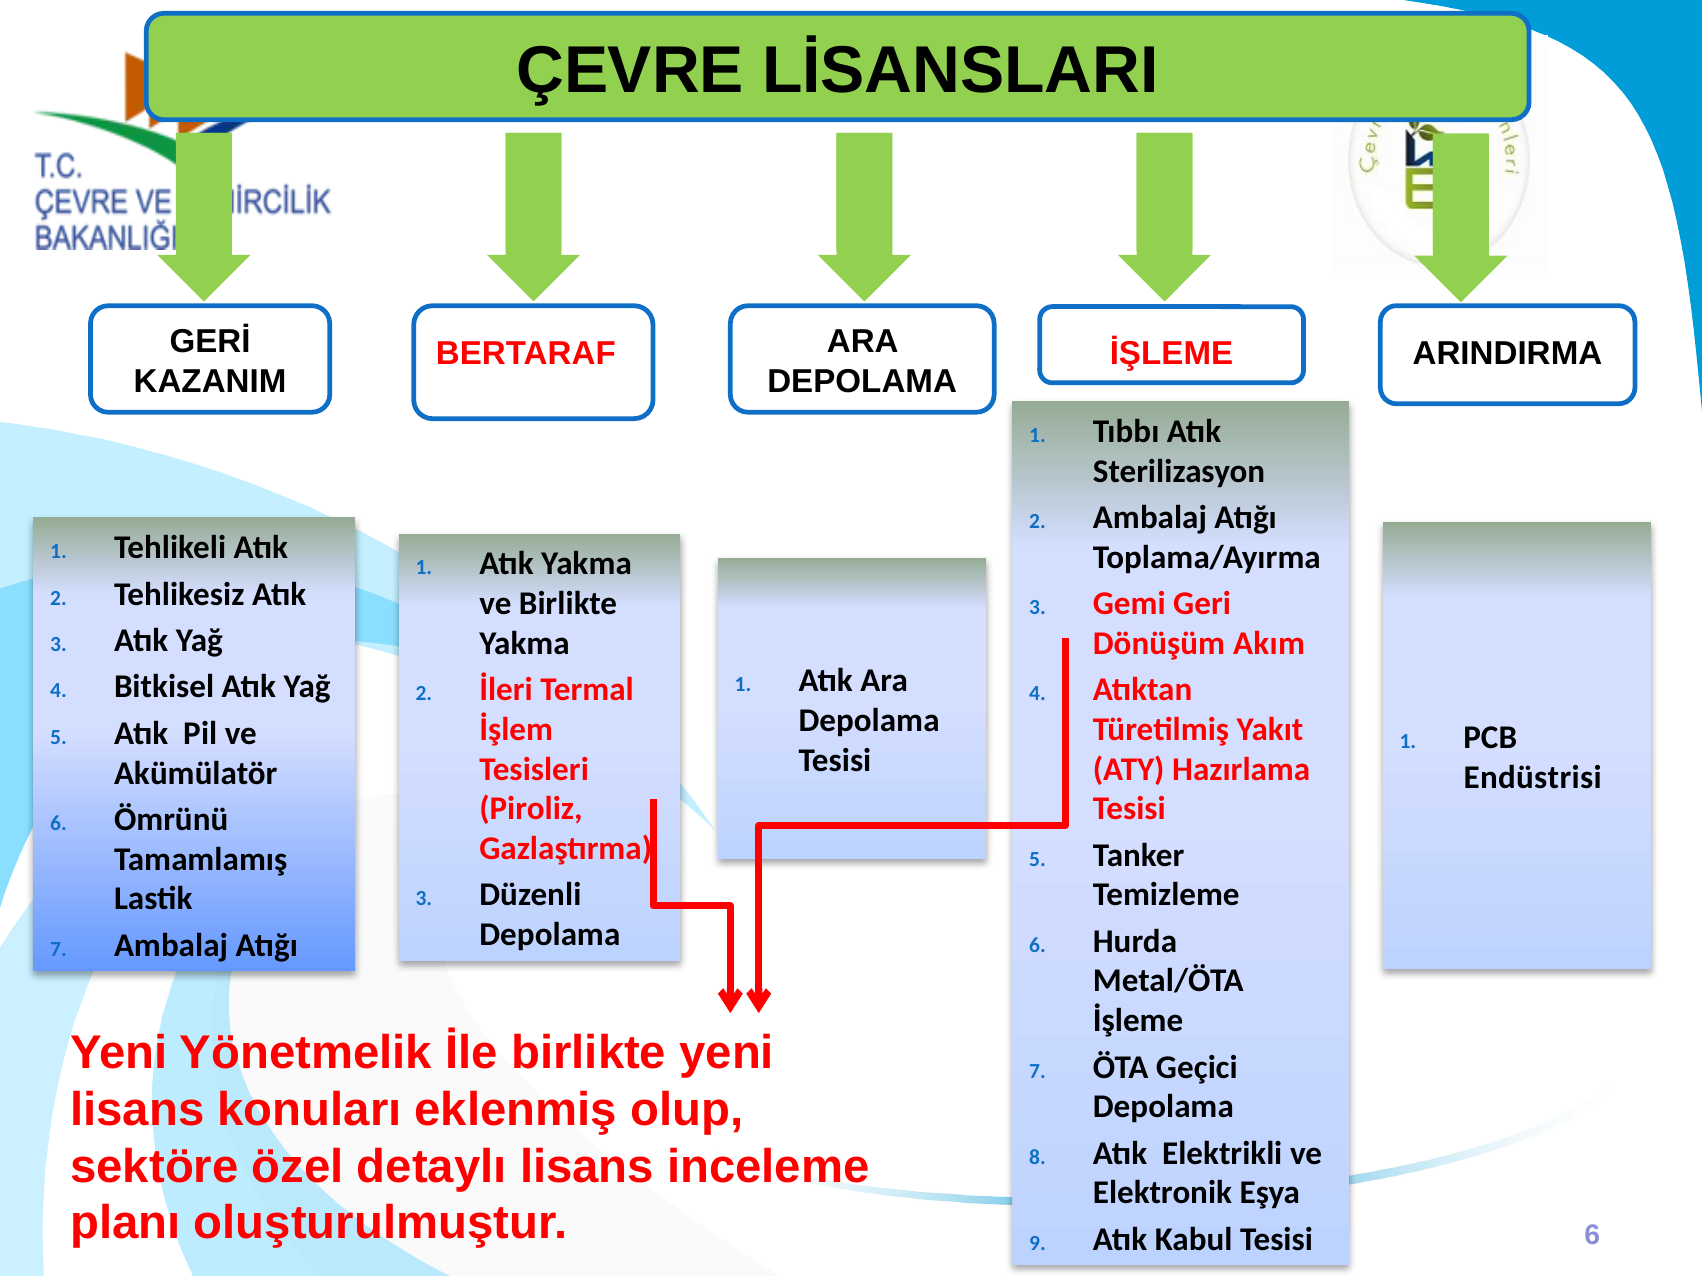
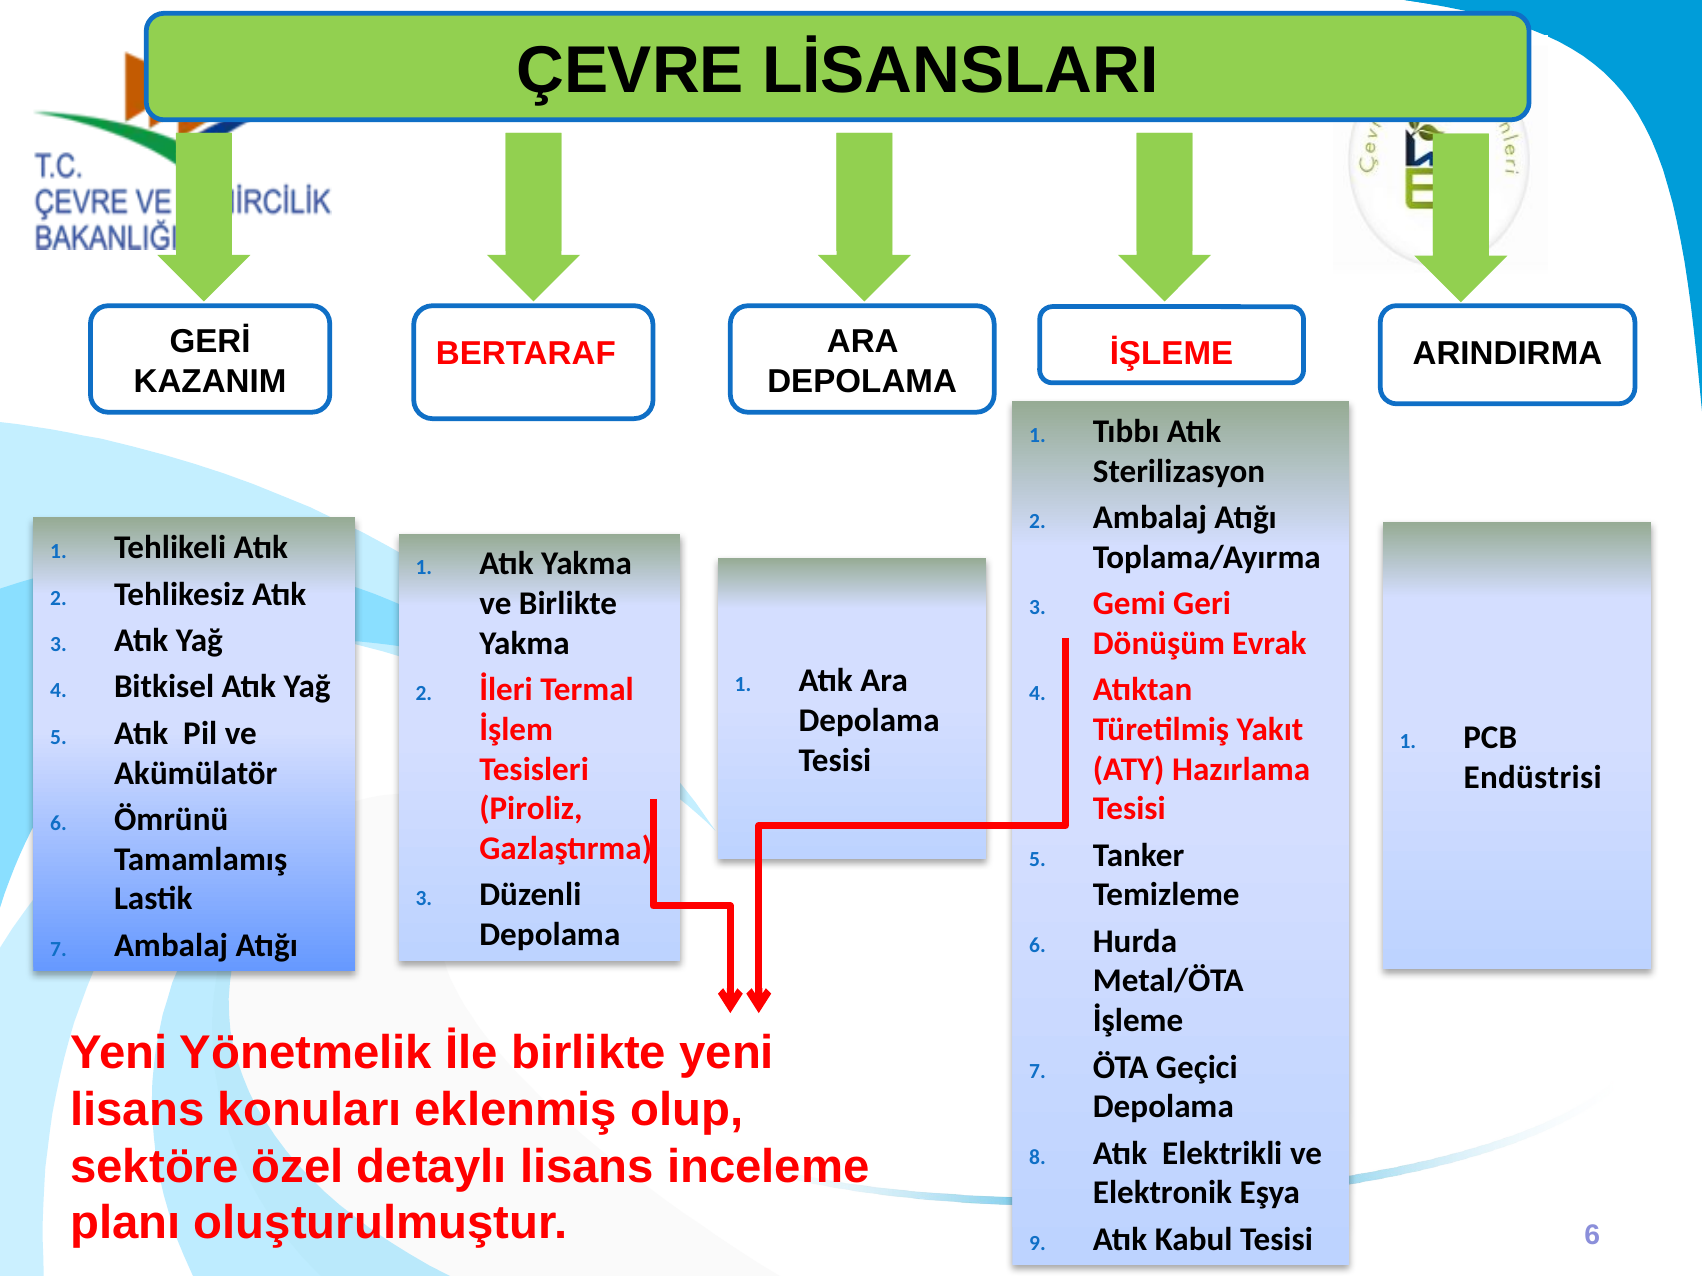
Akım: Akım -> Evrak
